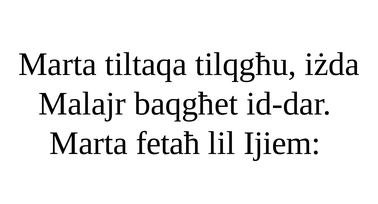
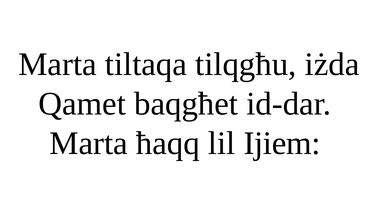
Malajr: Malajr -> Qamet
fetaħ: fetaħ -> ħaqq
